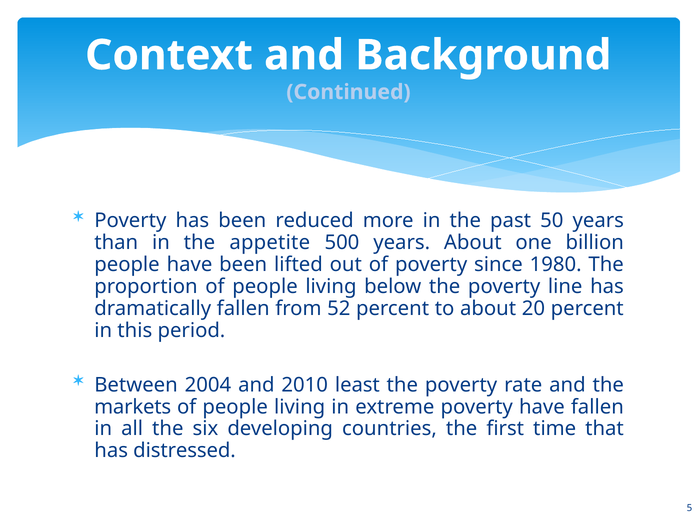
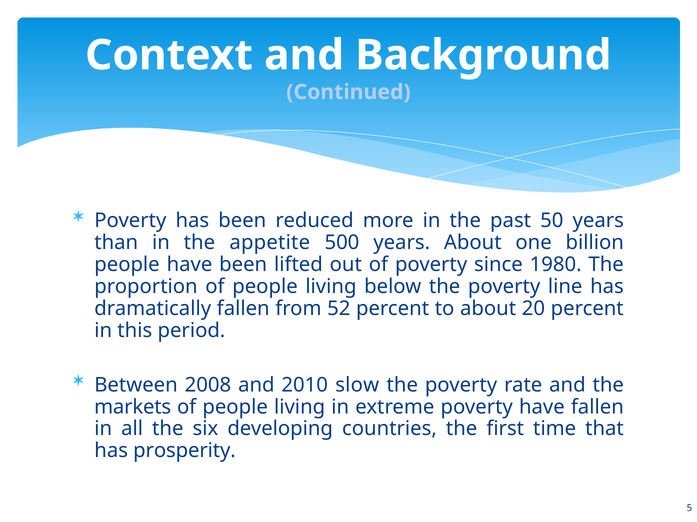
2004: 2004 -> 2008
least: least -> slow
distressed: distressed -> prosperity
